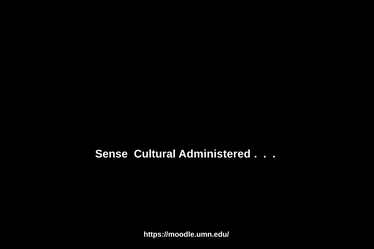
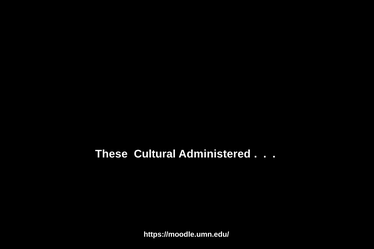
Sense: Sense -> These
